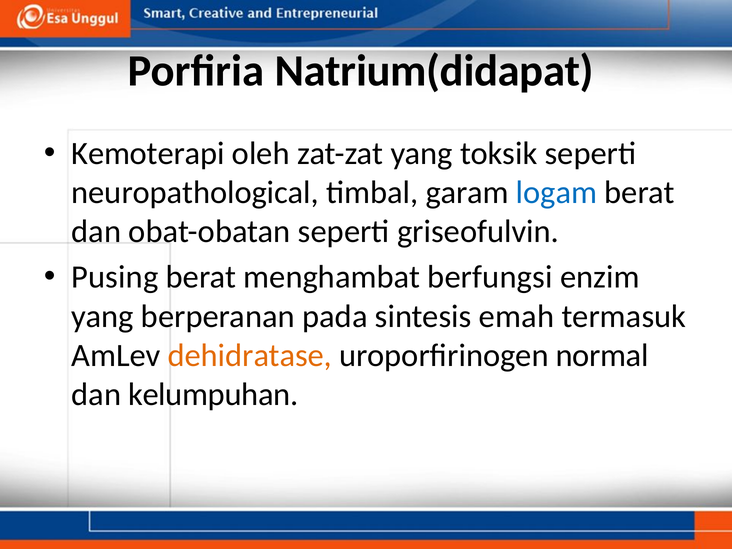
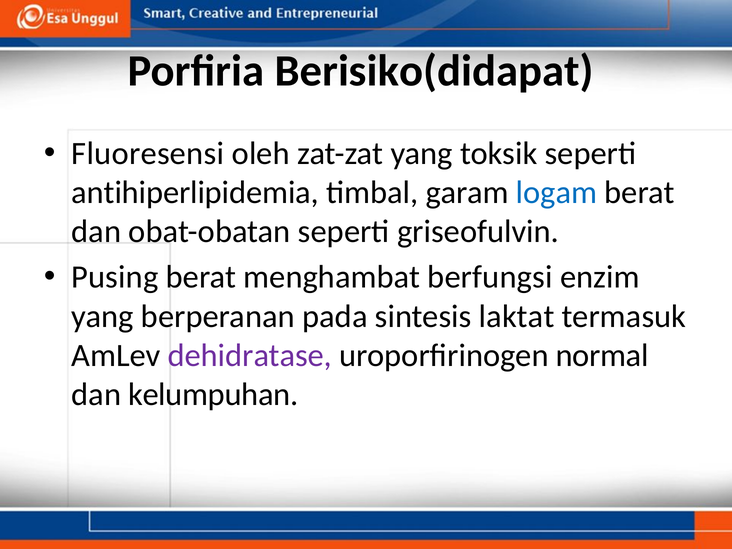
Natrium(didapat: Natrium(didapat -> Berisiko(didapat
Kemoterapi: Kemoterapi -> Fluoresensi
neuropathological: neuropathological -> antihiperlipidemia
emah: emah -> laktat
dehidratase colour: orange -> purple
